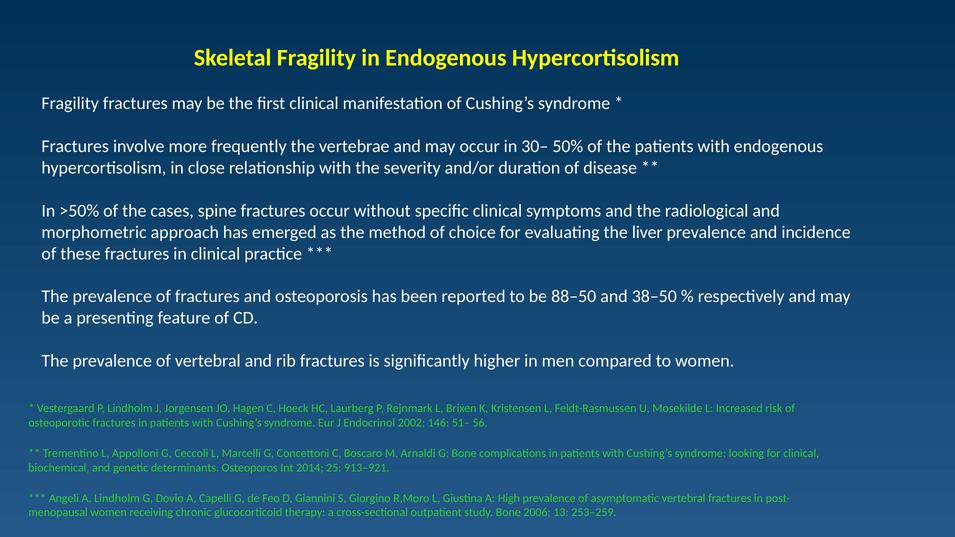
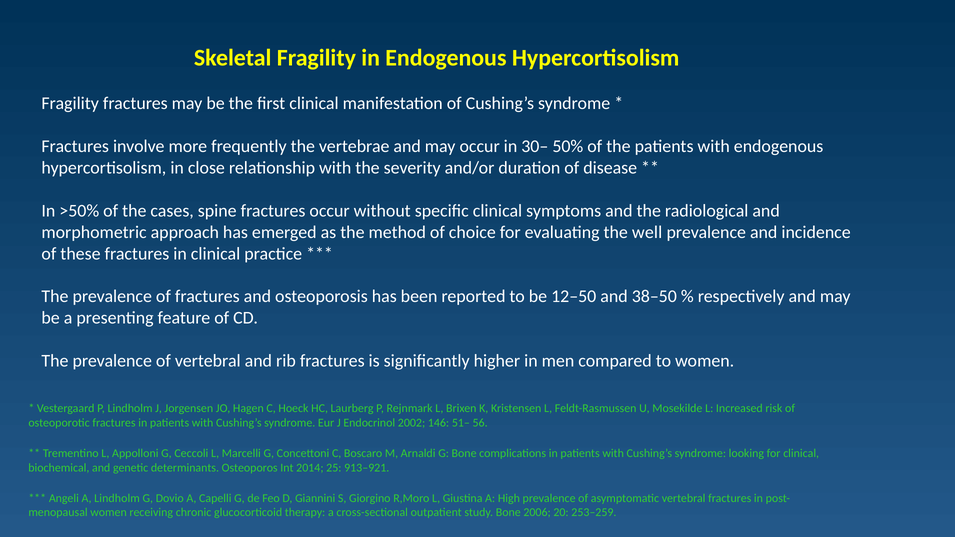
liver: liver -> well
88–50: 88–50 -> 12–50
13: 13 -> 20
